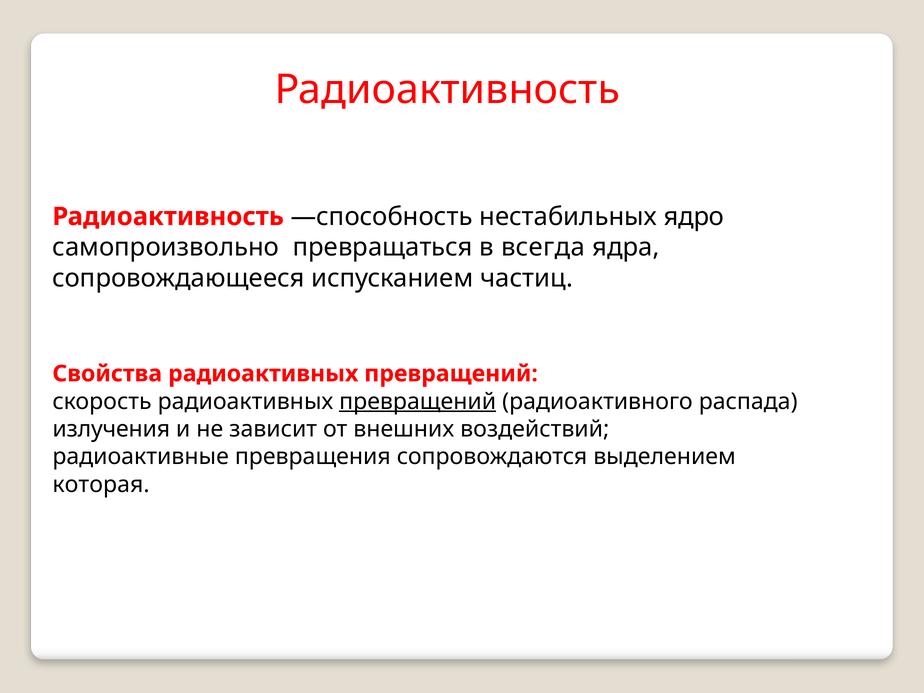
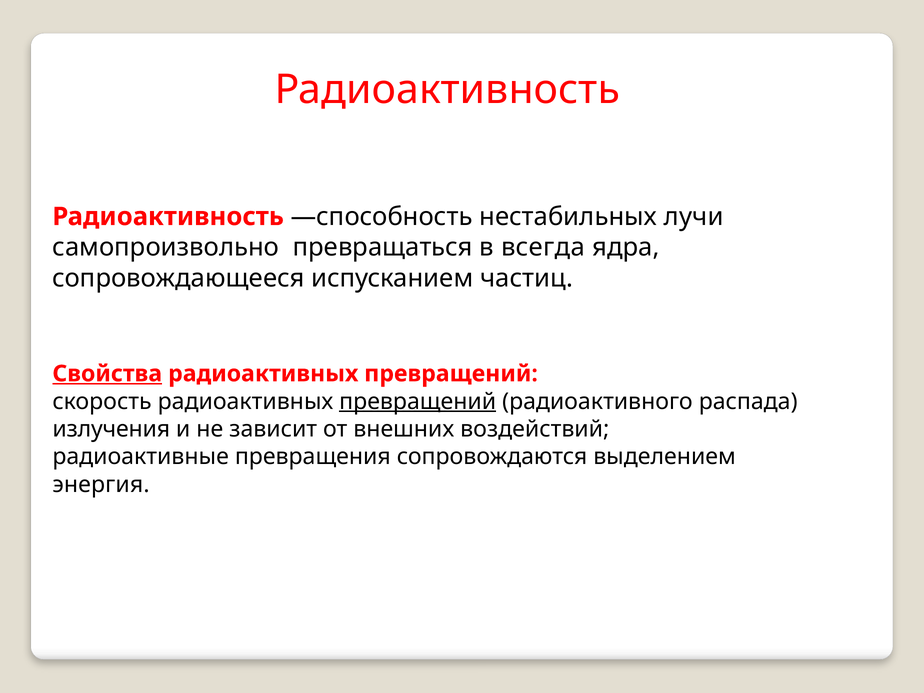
ядро: ядро -> лучи
Свойства underline: none -> present
которая: которая -> энергия
